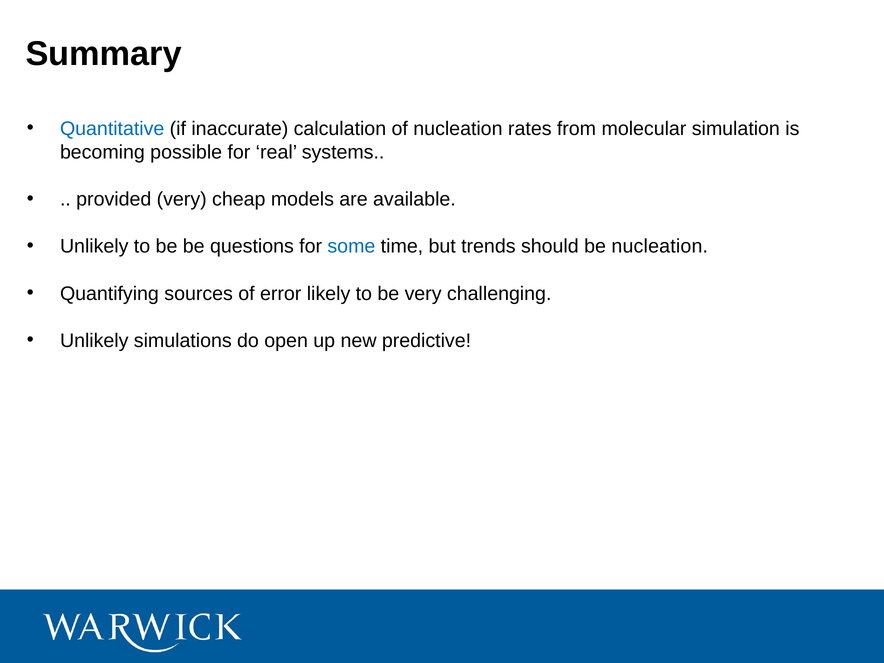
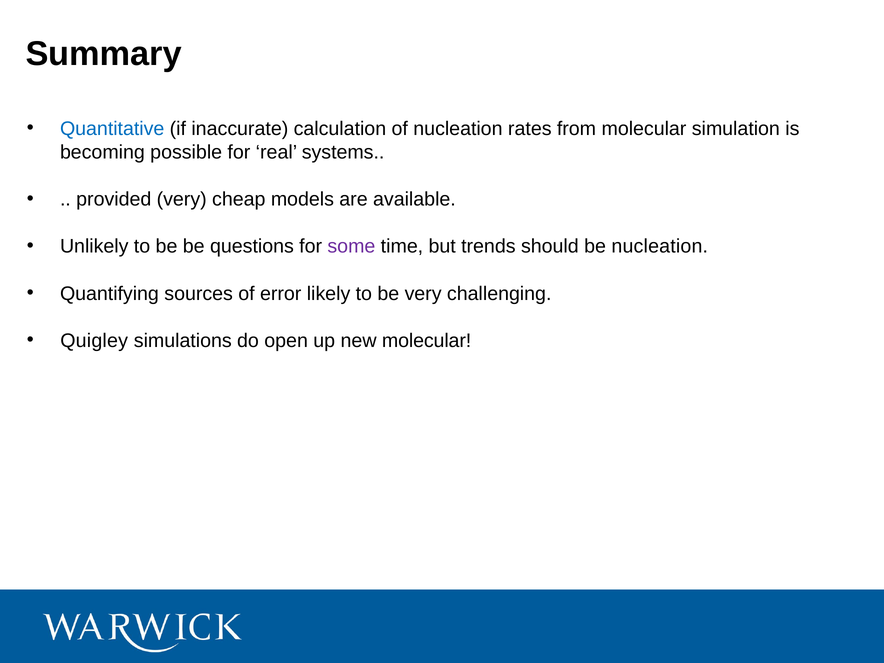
some colour: blue -> purple
Unlikely at (94, 341): Unlikely -> Quigley
new predictive: predictive -> molecular
